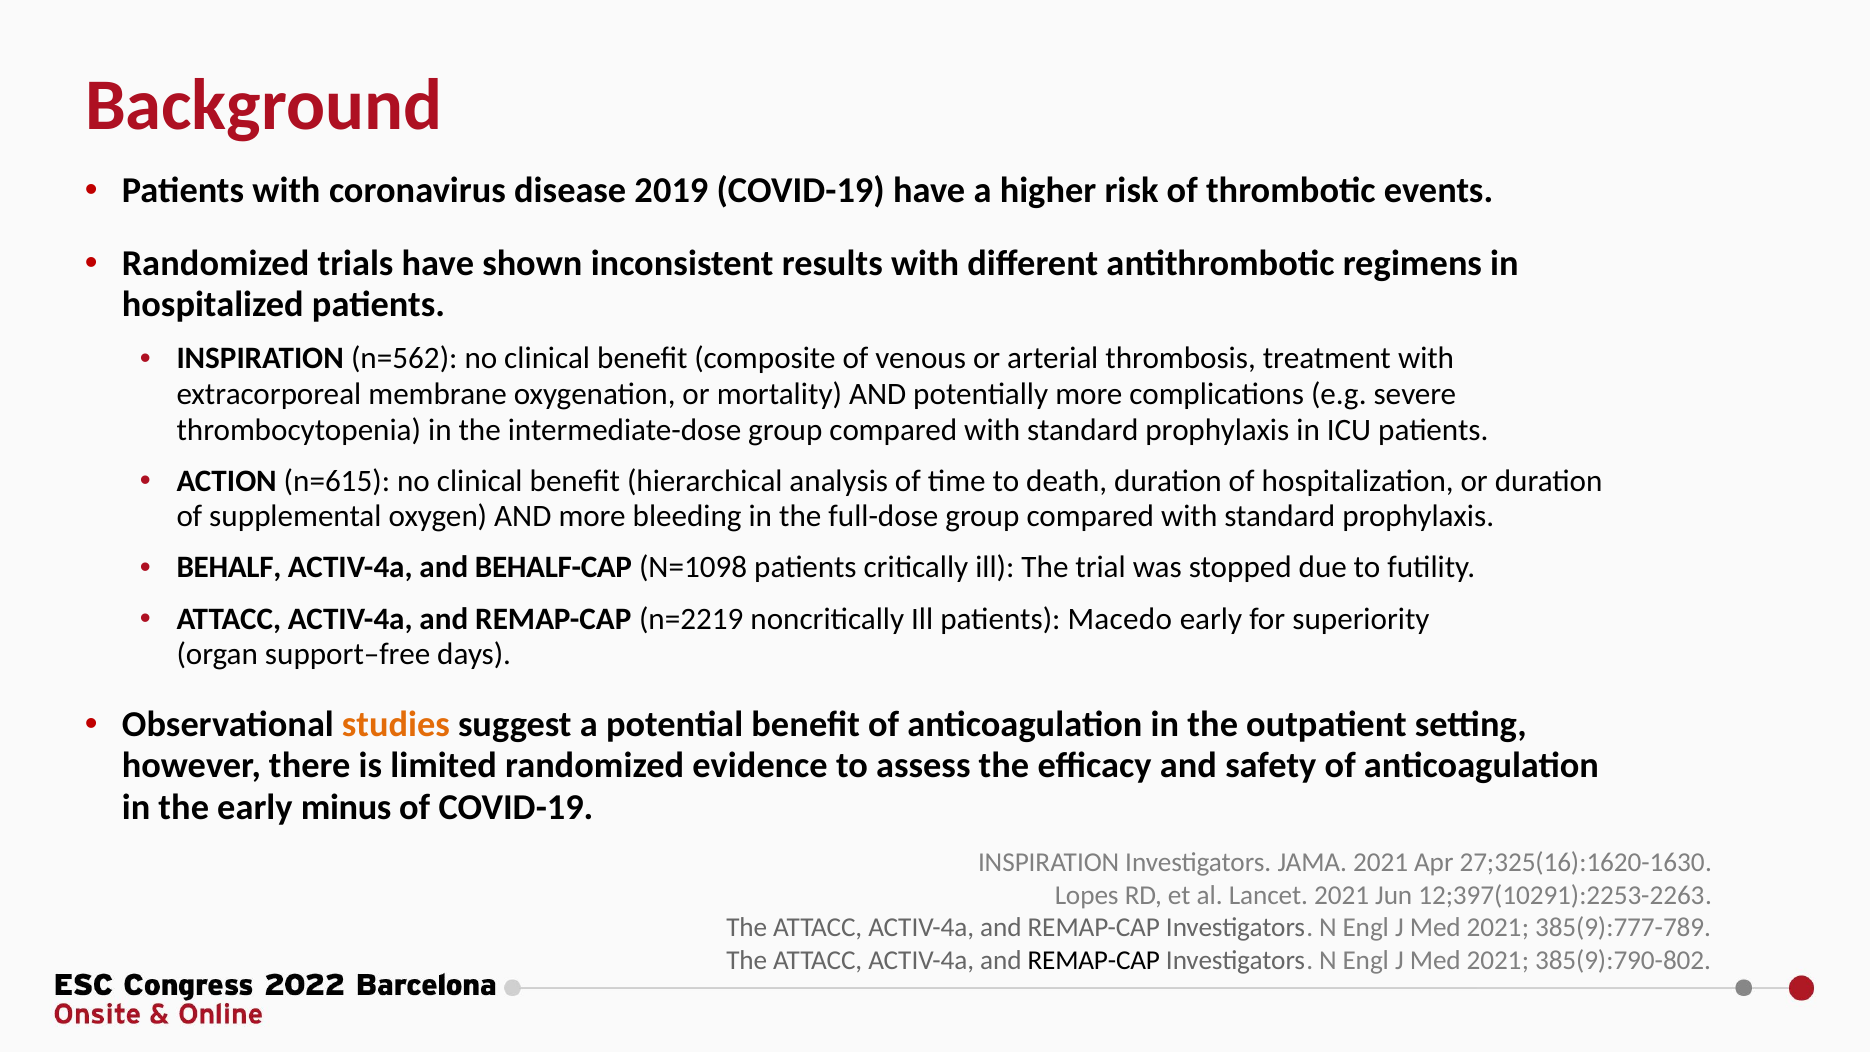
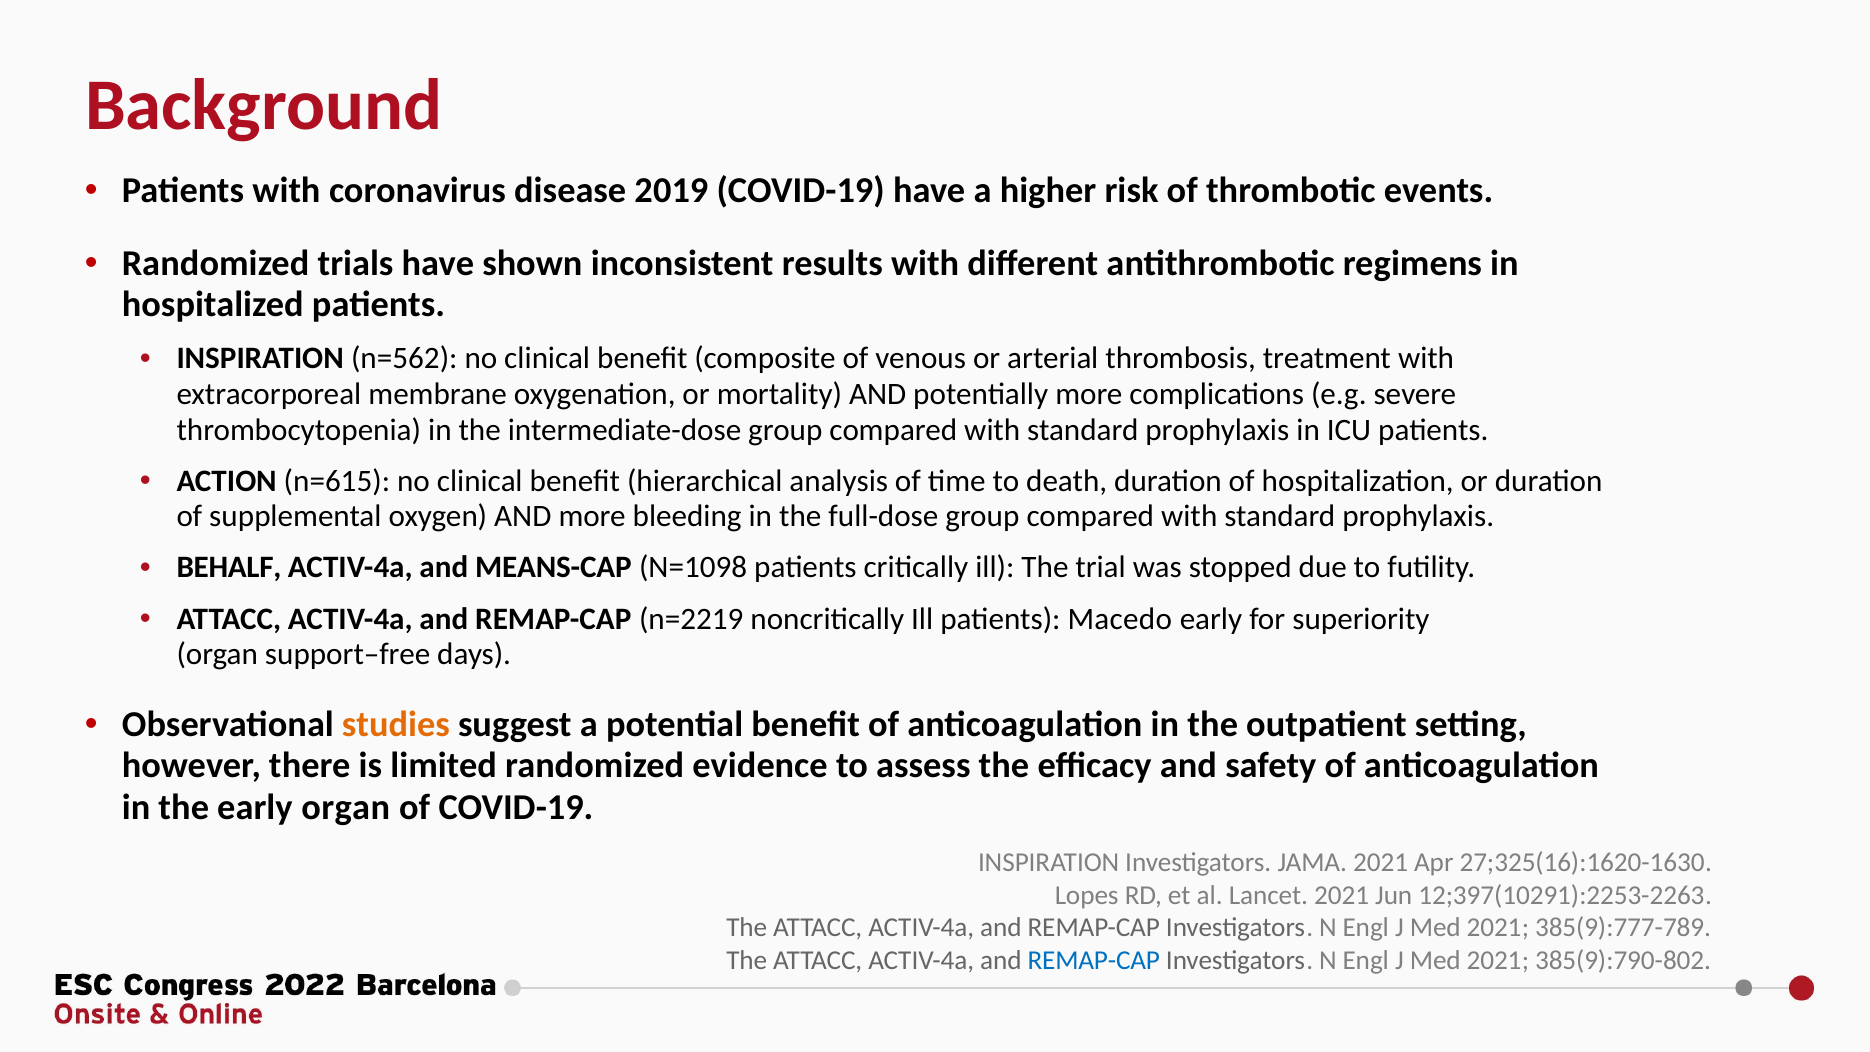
BEHALF-CAP: BEHALF-CAP -> MEANS-CAP
early minus: minus -> organ
REMAP-CAP at (1094, 961) colour: black -> blue
